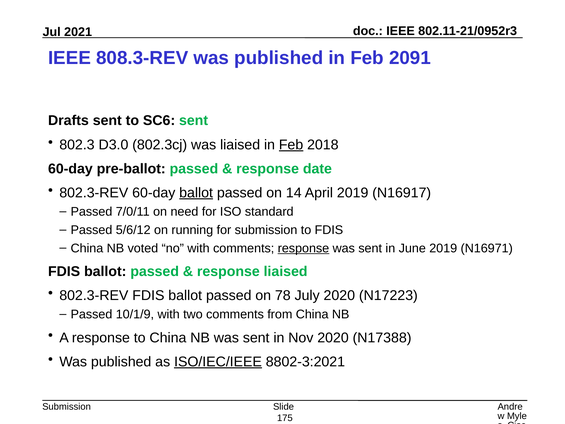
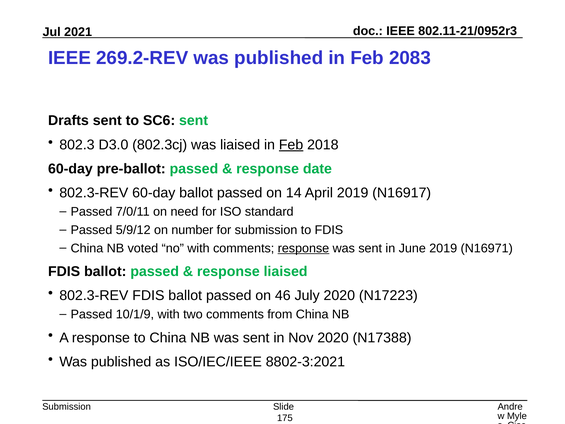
808.3-REV: 808.3-REV -> 269.2-REV
2091: 2091 -> 2083
ballot at (196, 193) underline: present -> none
5/6/12: 5/6/12 -> 5/9/12
running: running -> number
78: 78 -> 46
ISO/IEC/IEEE underline: present -> none
